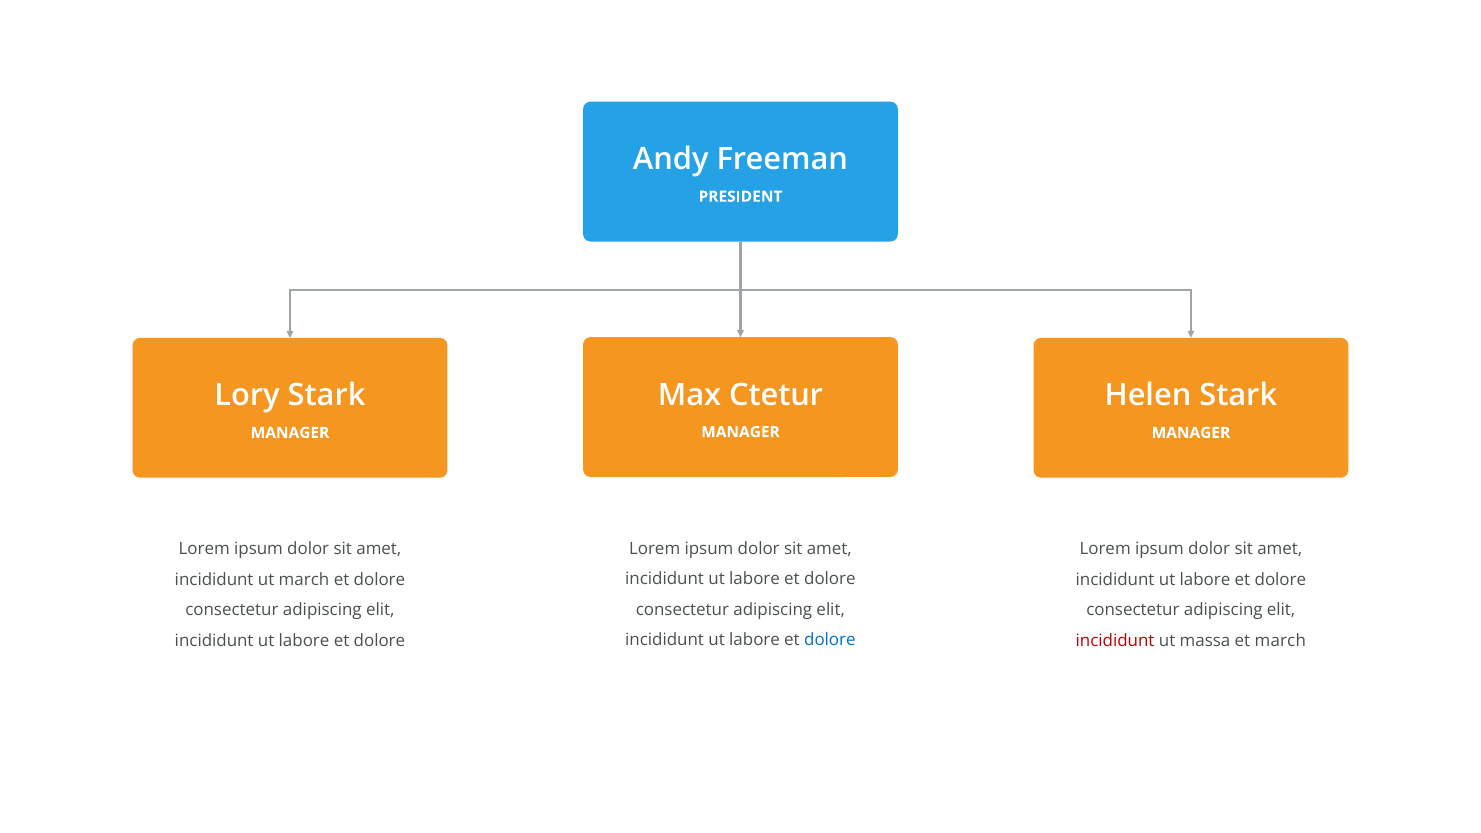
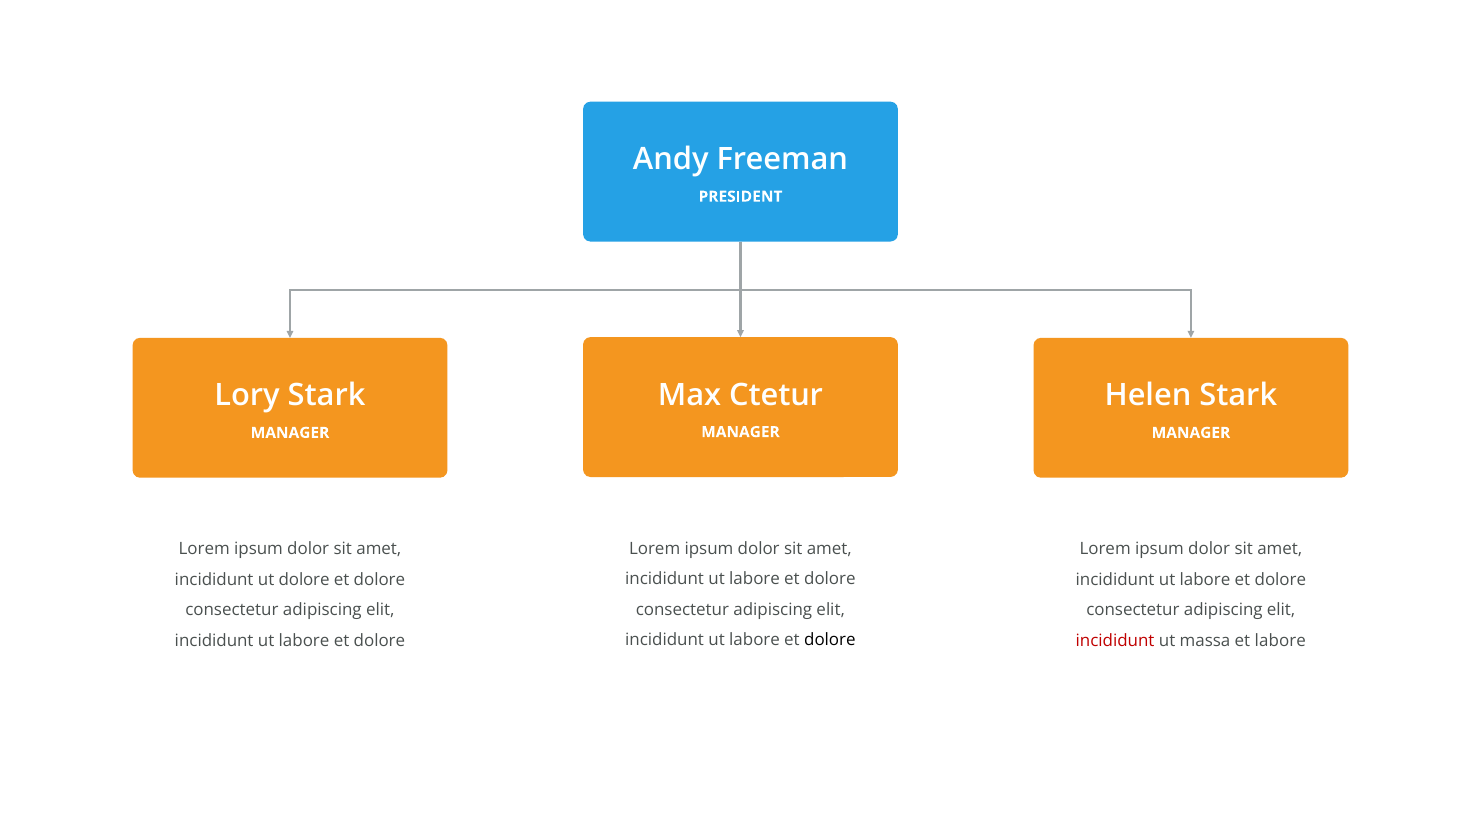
ut march: march -> dolore
dolore at (830, 640) colour: blue -> black
et march: march -> labore
